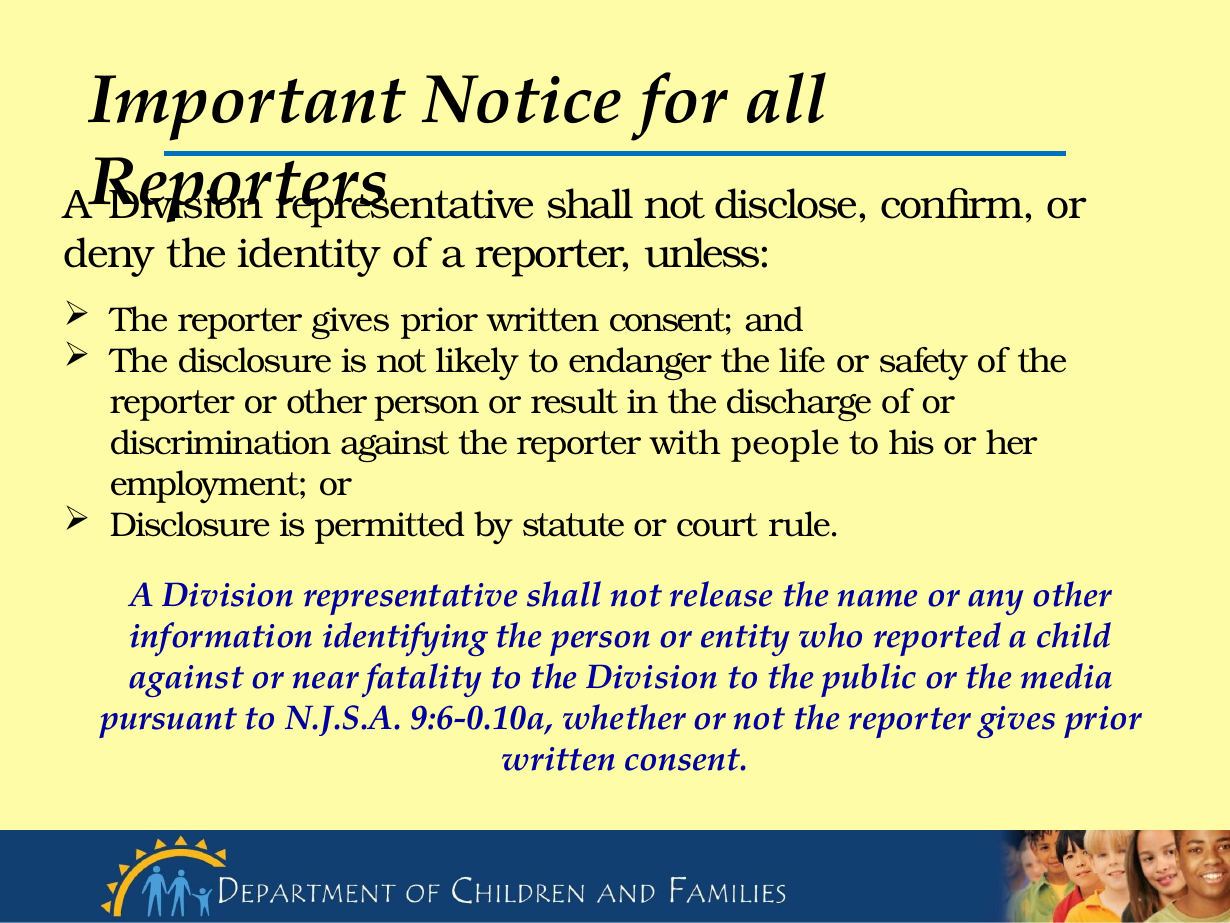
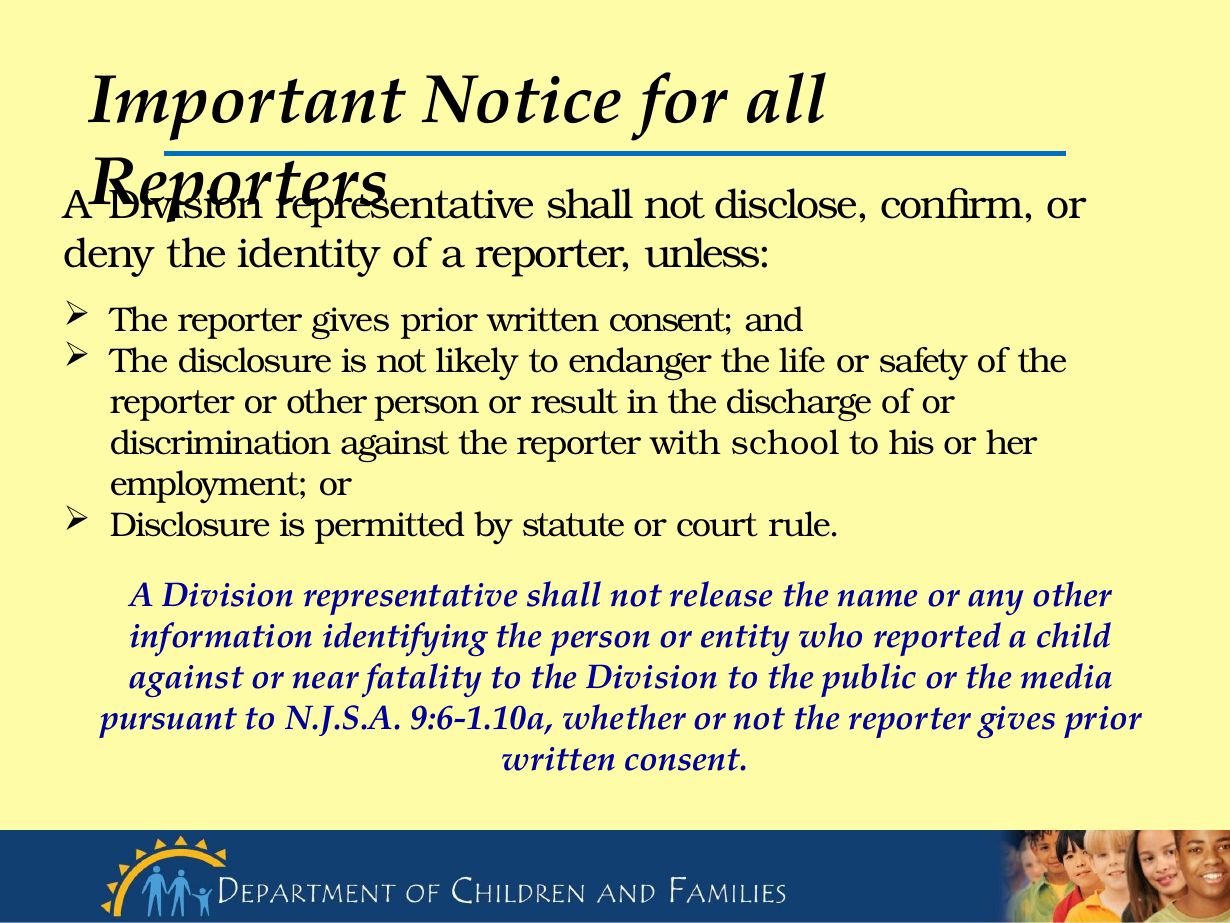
people: people -> school
9:6-0.10a: 9:6-0.10a -> 9:6-1.10a
